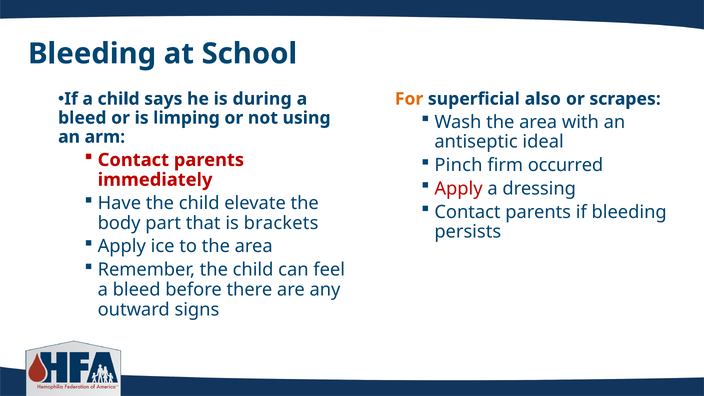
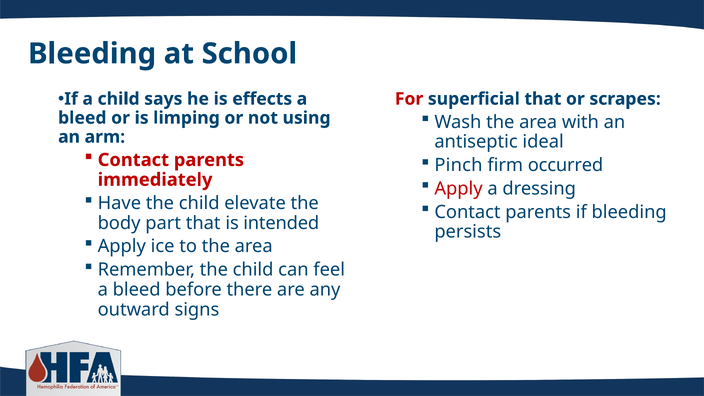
during: during -> effects
For colour: orange -> red
superficial also: also -> that
brackets: brackets -> intended
